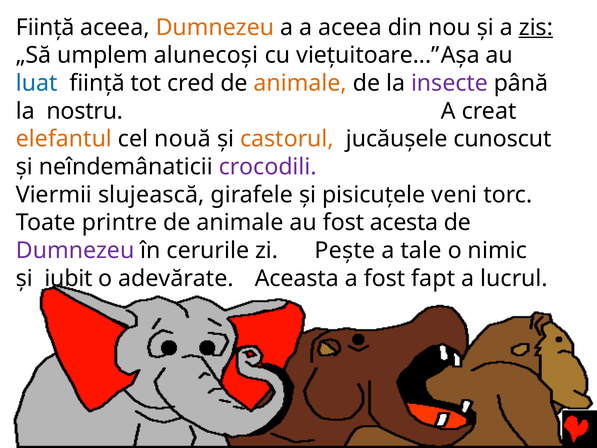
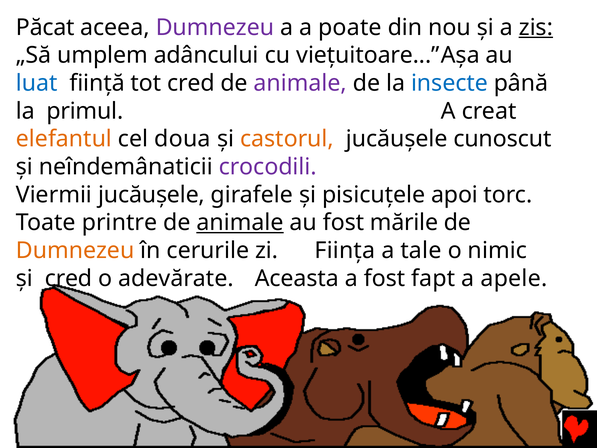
Fiinţă at (45, 27): Fiinţă -> Păcat
Dumnezeu at (215, 27) colour: orange -> purple
a aceea: aceea -> poate
alunecoşi: alunecoşi -> adâncului
animale at (300, 83) colour: orange -> purple
insecte colour: purple -> blue
nostru: nostru -> primul
nouă: nouă -> doua
Viermii slujească: slujească -> jucăuşele
veni: veni -> apoi
animale at (240, 222) underline: none -> present
acesta: acesta -> mările
Dumnezeu at (75, 250) colour: purple -> orange
Peşte: Peşte -> Fiinţa
şi iubit: iubit -> cred
lucrul: lucrul -> apele
